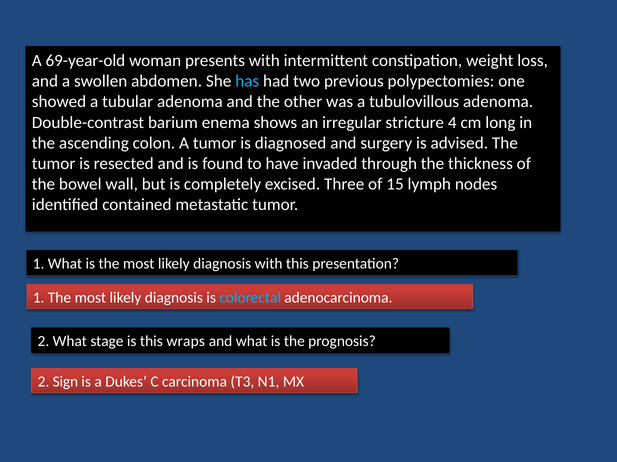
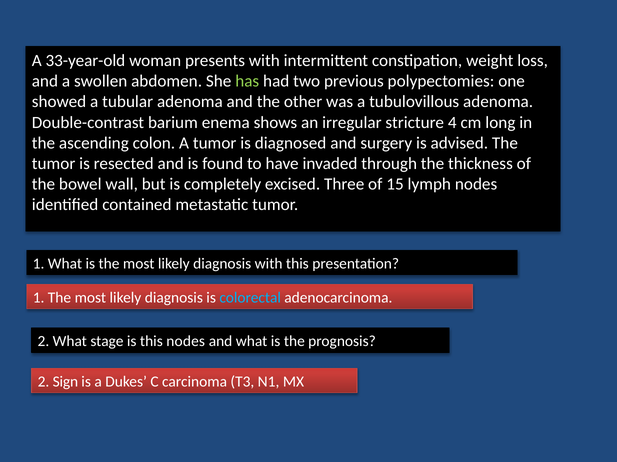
69-year-old: 69-year-old -> 33-year-old
has colour: light blue -> light green
this wraps: wraps -> nodes
